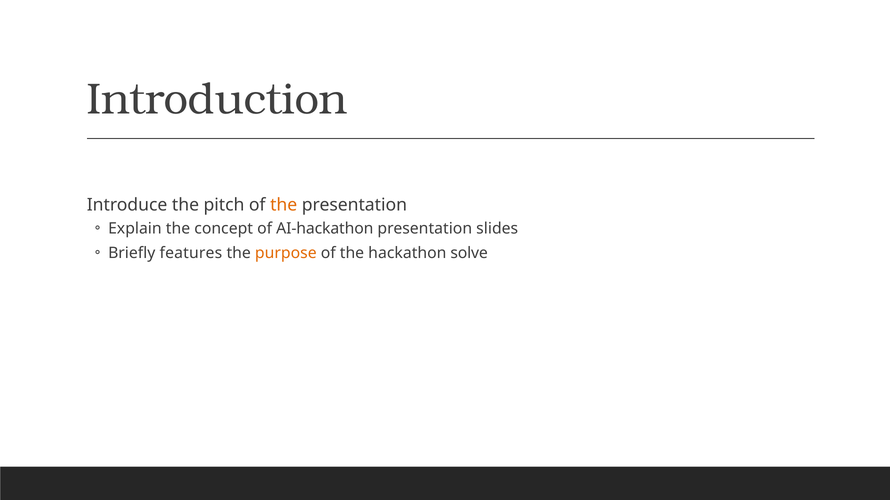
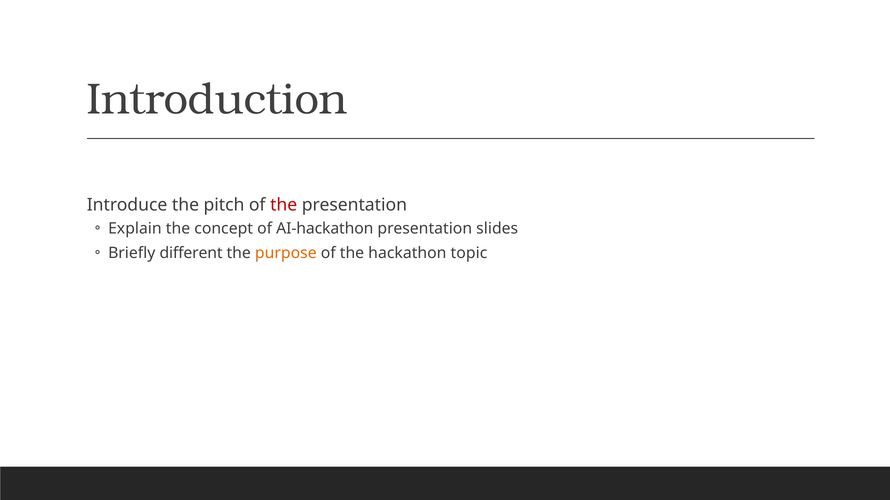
the at (284, 205) colour: orange -> red
features: features -> different
solve: solve -> topic
